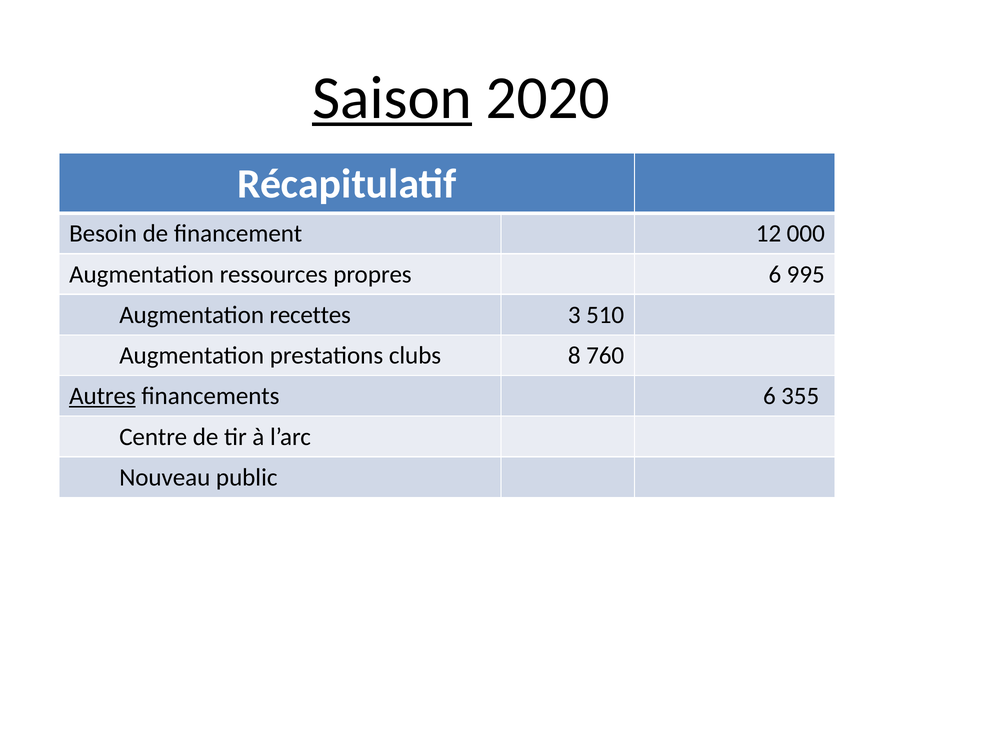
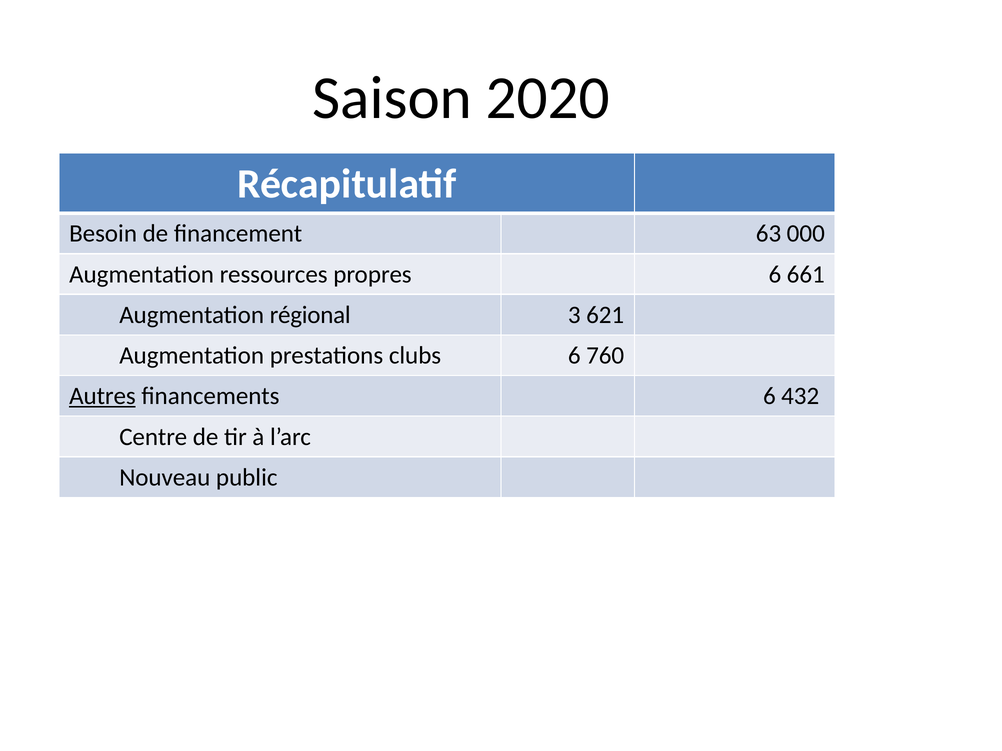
Saison underline: present -> none
12: 12 -> 63
995: 995 -> 661
recettes: recettes -> régional
510: 510 -> 621
clubs 8: 8 -> 6
355: 355 -> 432
